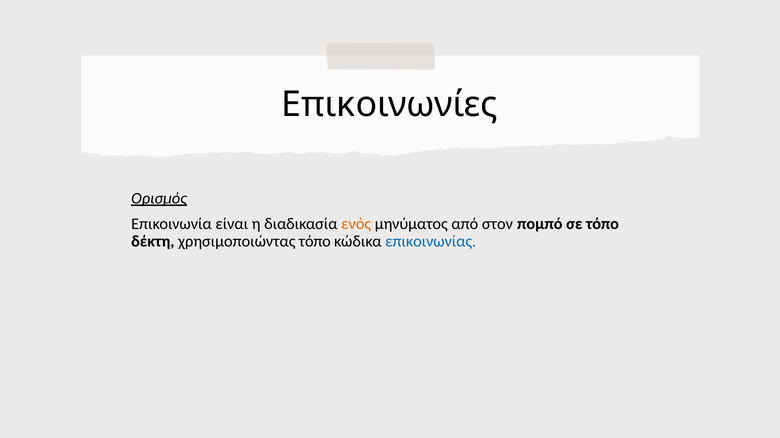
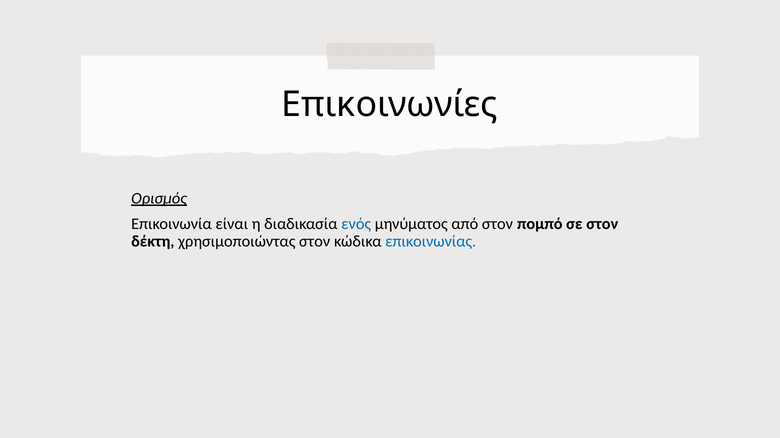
ενός colour: orange -> blue
σε τόπο: τόπο -> στον
χρησιμοποιώντας τόπο: τόπο -> στον
